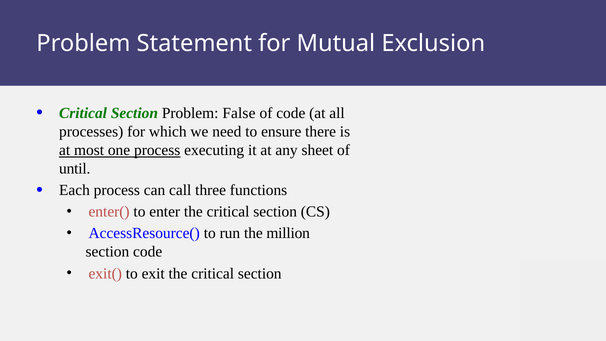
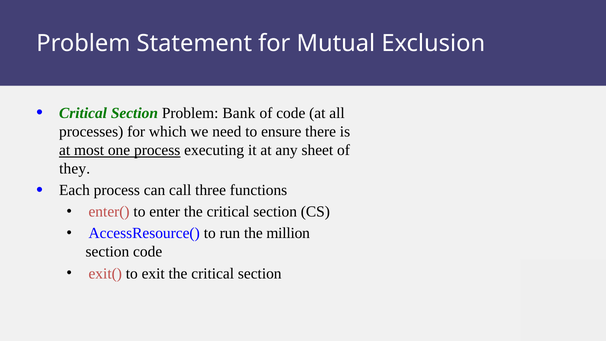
False: False -> Bank
until: until -> they
